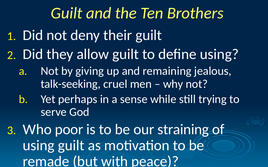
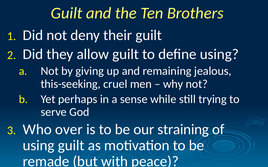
talk-seeking: talk-seeking -> this-seeking
poor: poor -> over
